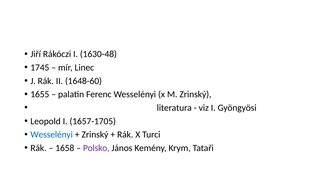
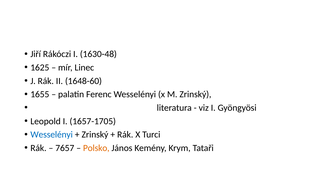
1745: 1745 -> 1625
1658: 1658 -> 7657
Polsko colour: purple -> orange
